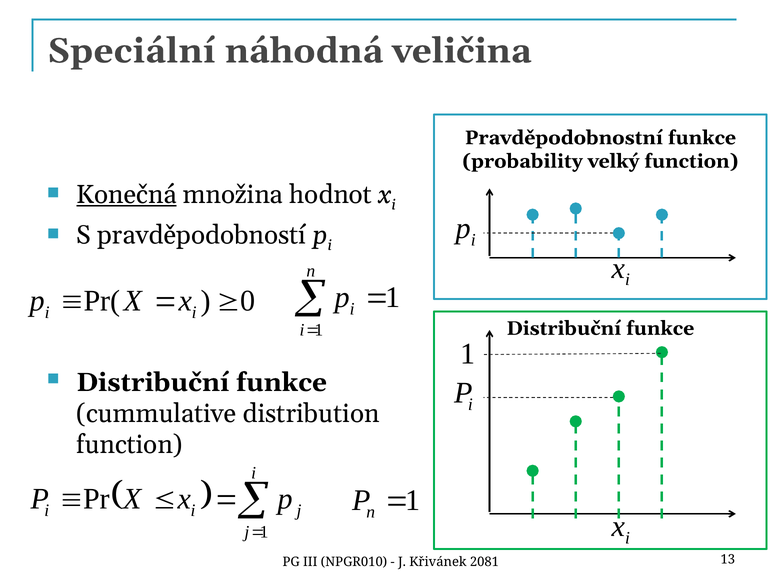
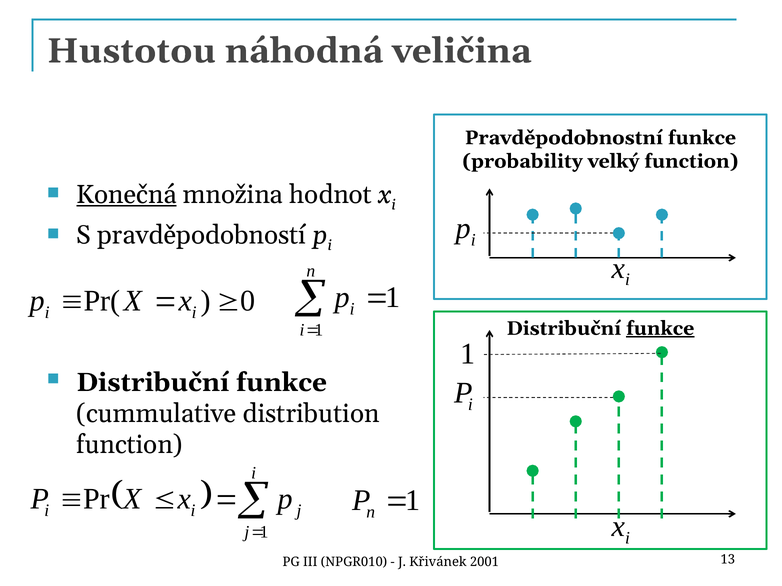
Speciální: Speciální -> Hustotou
funkce at (660, 329) underline: none -> present
2081: 2081 -> 2001
